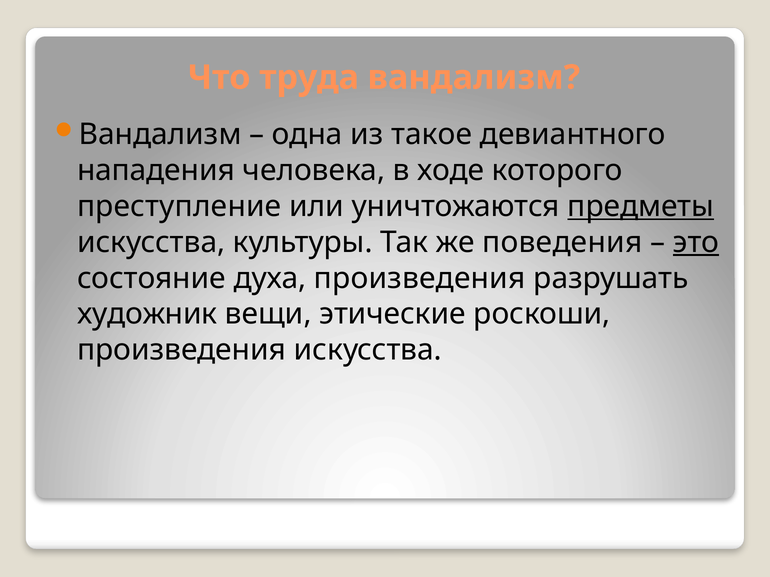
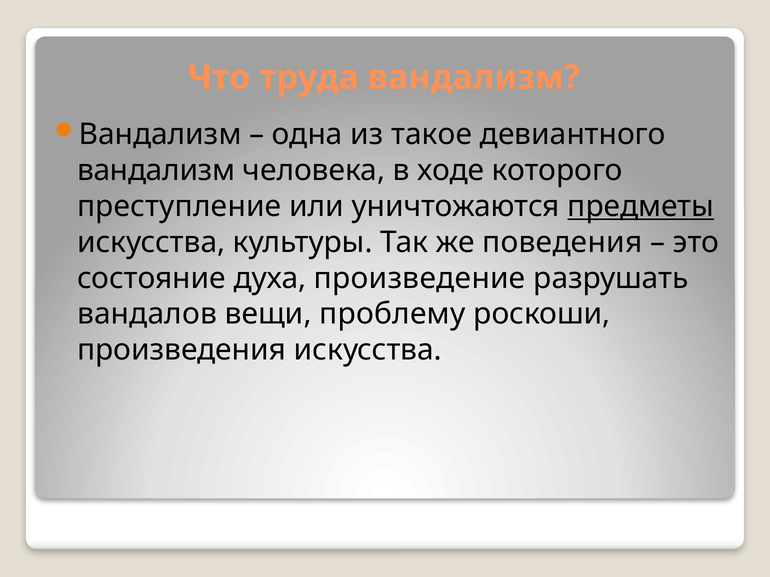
нападения at (156, 171): нападения -> вандализм
это underline: present -> none
духа произведения: произведения -> произведение
художник: художник -> вандалов
этические: этические -> проблему
